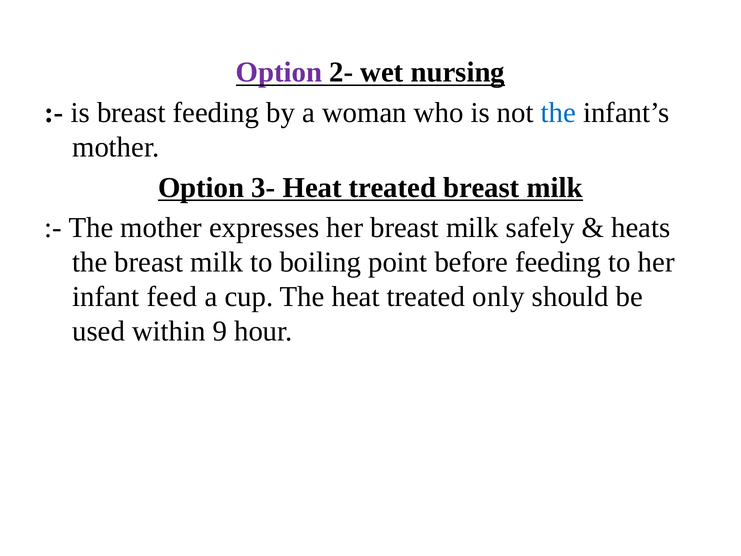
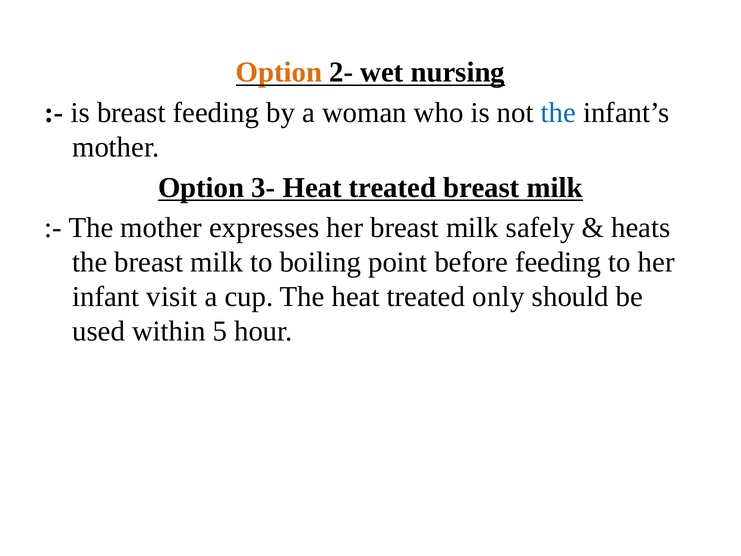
Option at (279, 72) colour: purple -> orange
feed: feed -> visit
9: 9 -> 5
